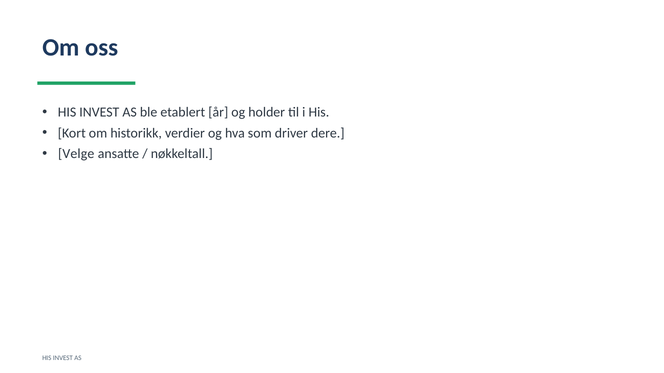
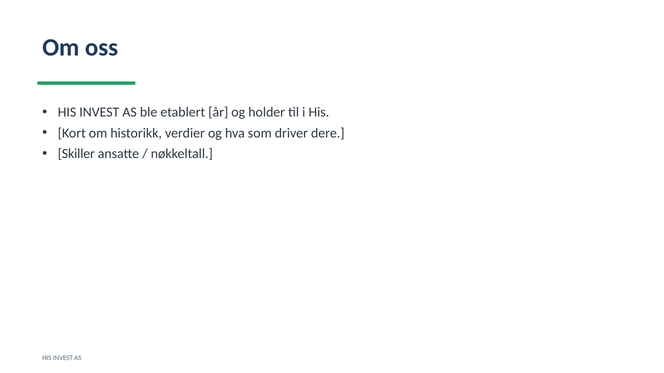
Velge: Velge -> Skiller
